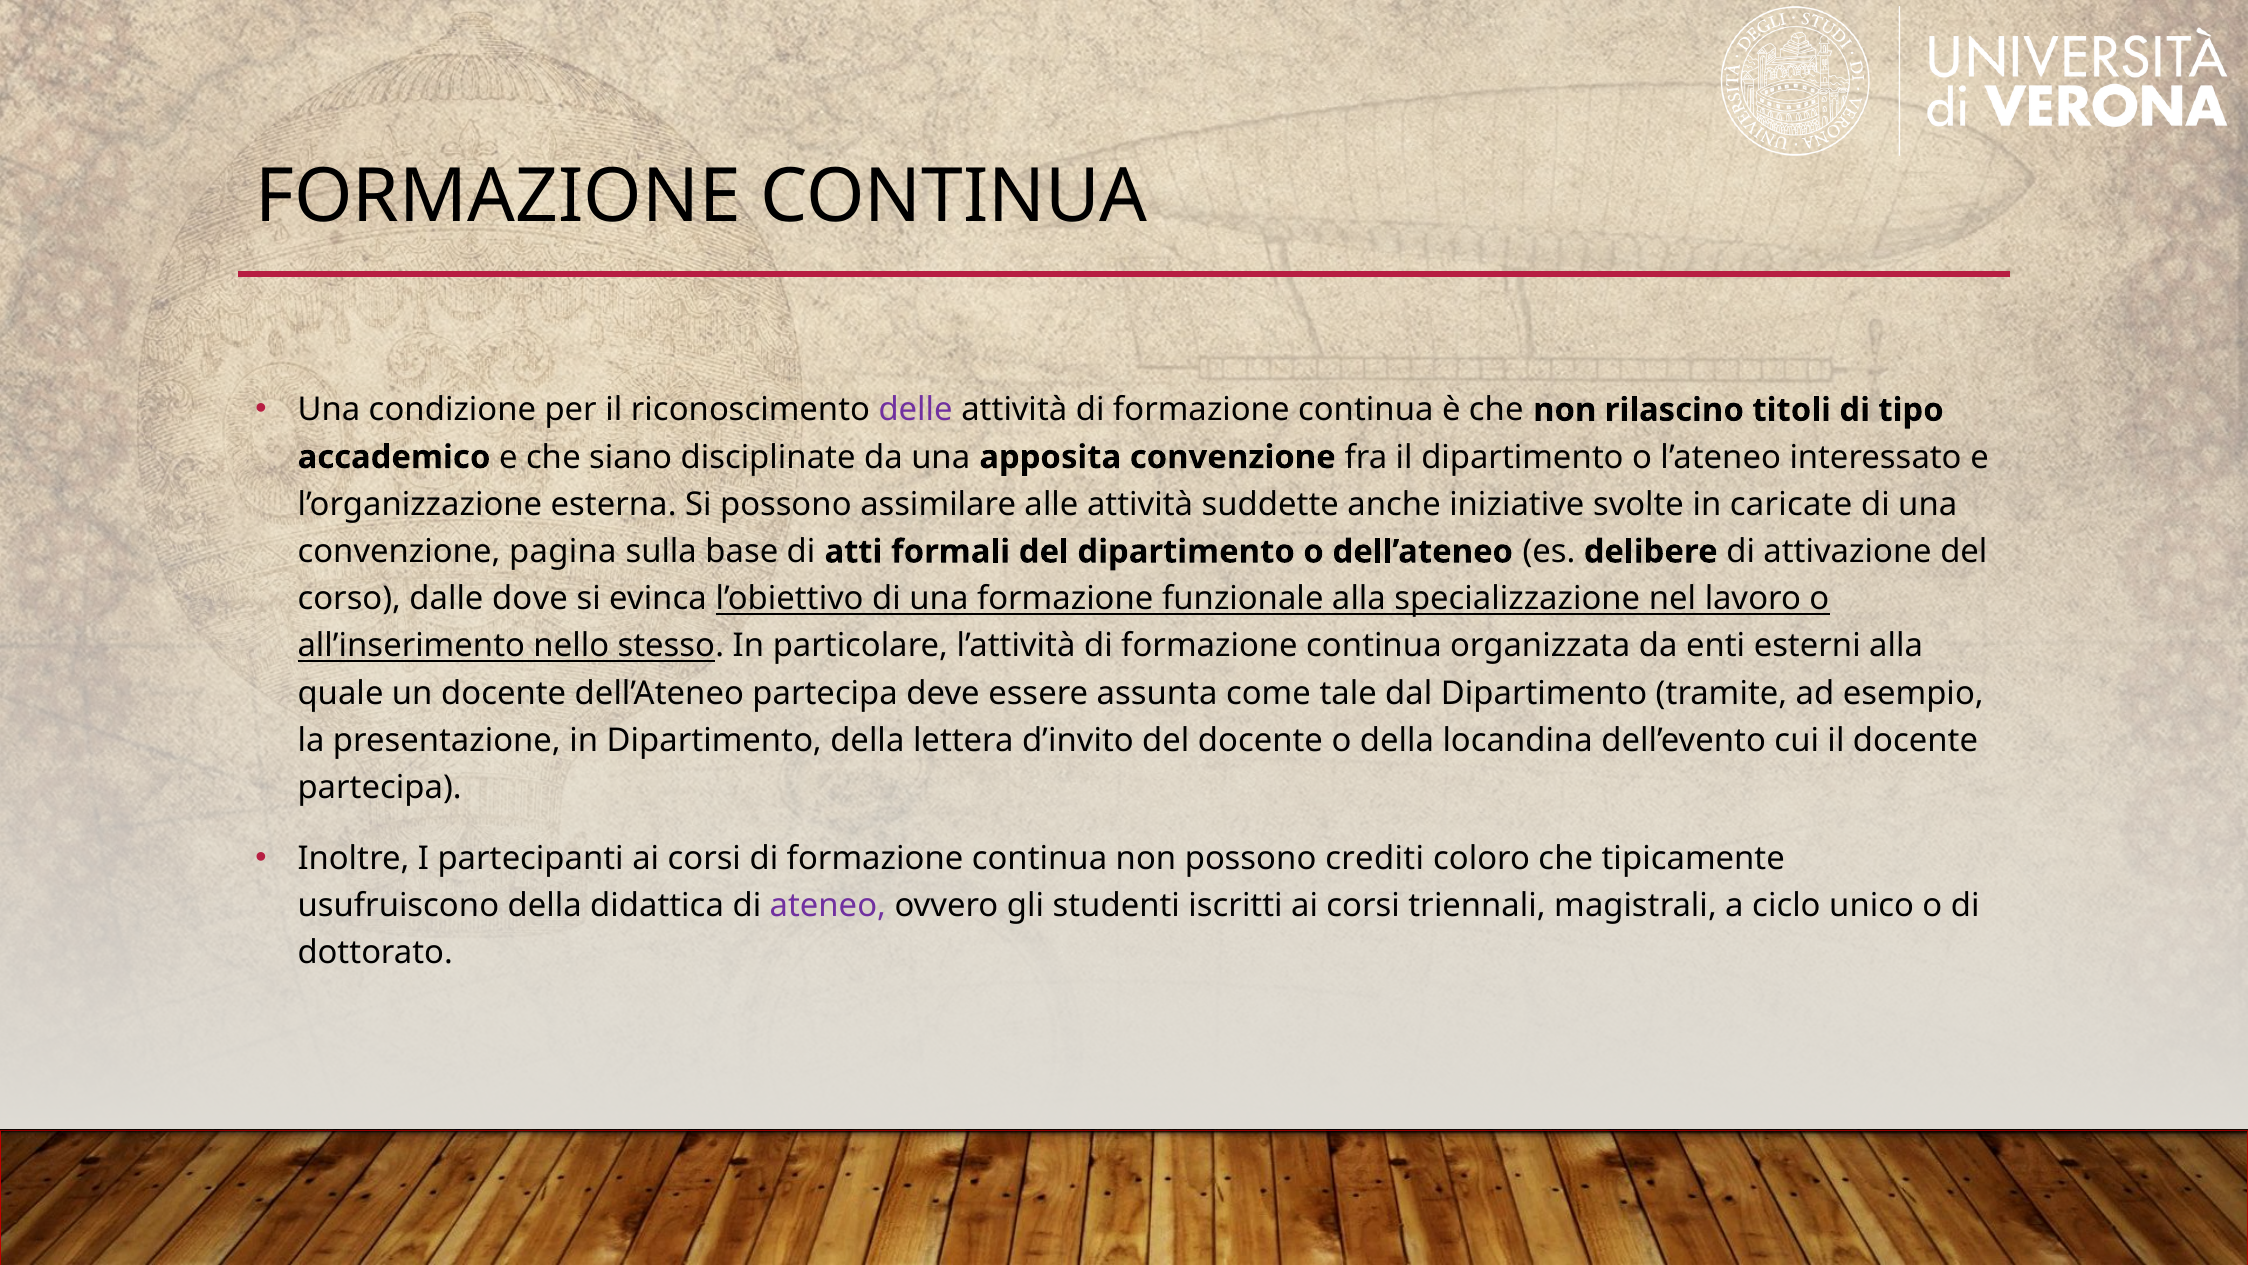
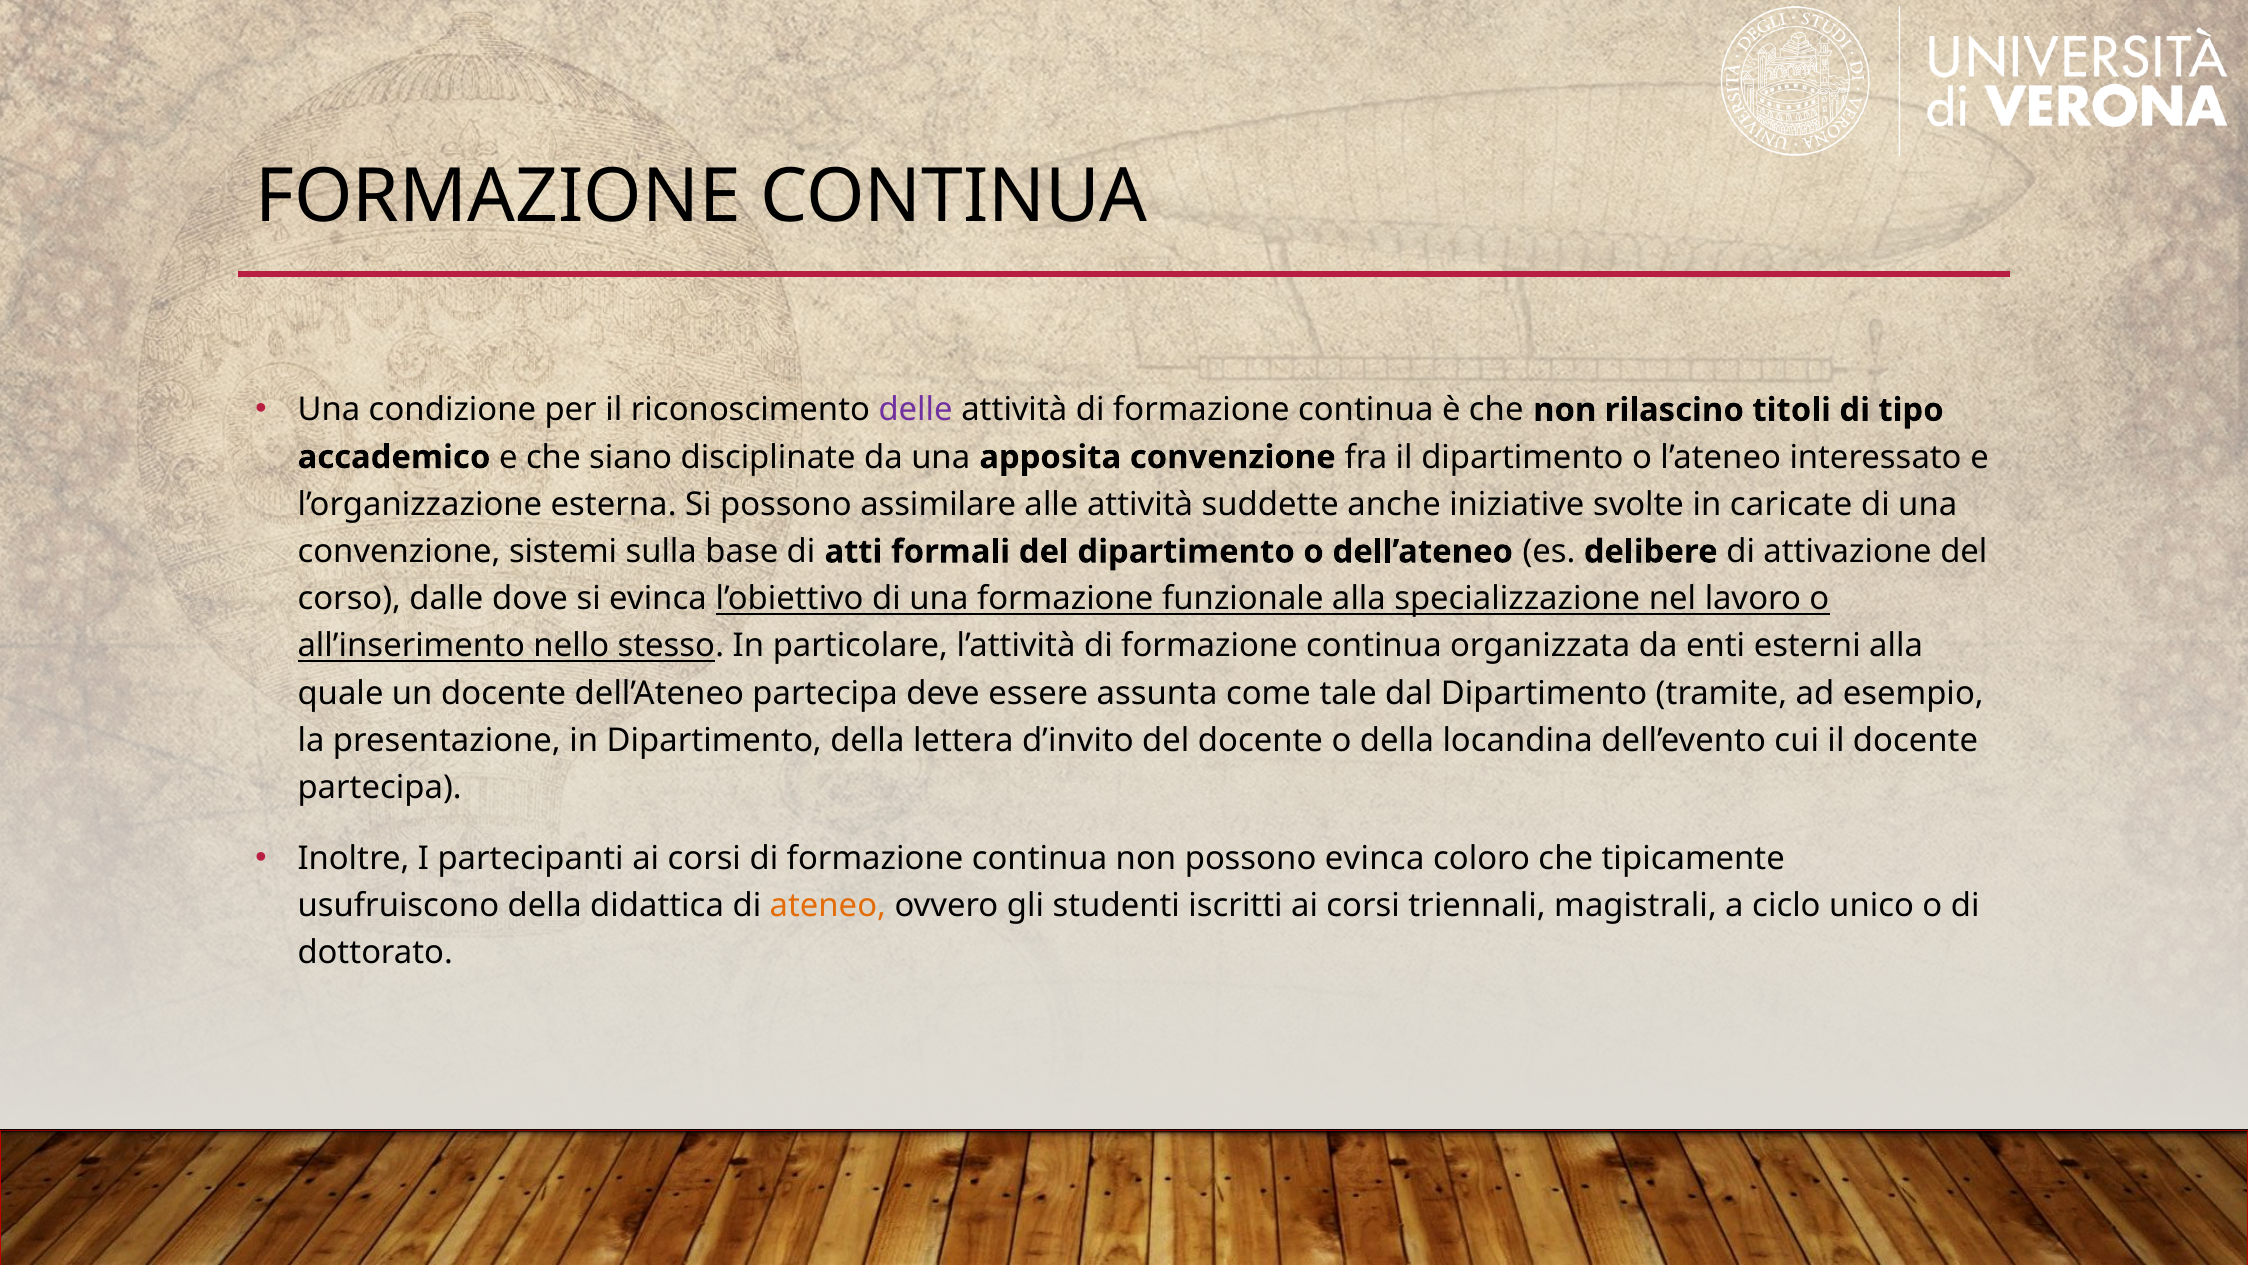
pagina: pagina -> sistemi
possono crediti: crediti -> evinca
ateneo colour: purple -> orange
